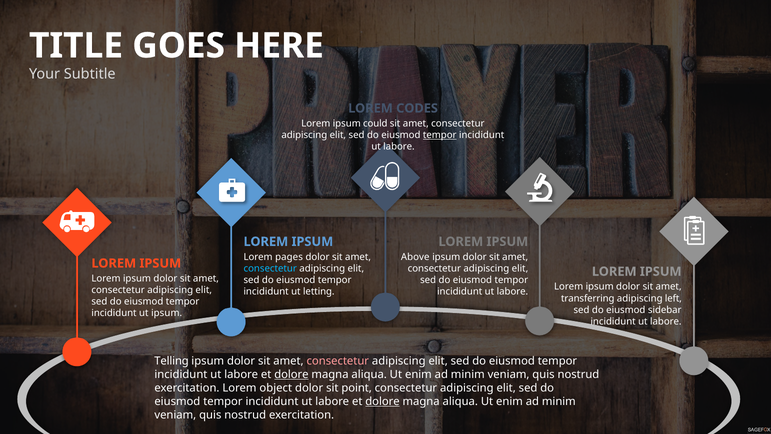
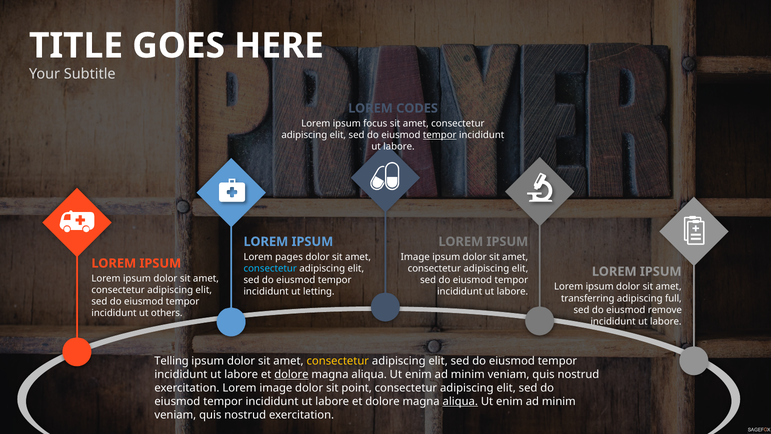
could: could -> focus
Above at (415, 257): Above -> Image
left: left -> full
sidebar: sidebar -> remove
ut ipsum: ipsum -> others
consectetur at (338, 361) colour: pink -> yellow
Lorem object: object -> image
dolore at (382, 401) underline: present -> none
aliqua at (460, 401) underline: none -> present
